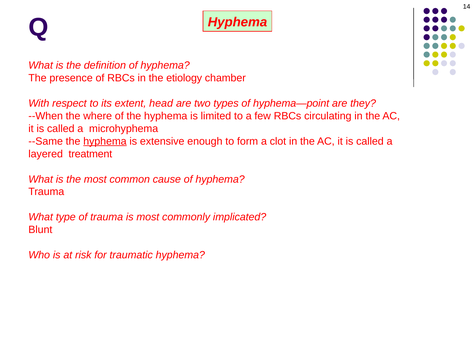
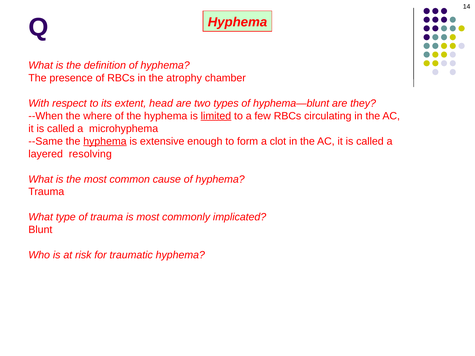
etiology: etiology -> atrophy
hyphema—point: hyphema—point -> hyphema—blunt
limited underline: none -> present
treatment: treatment -> resolving
